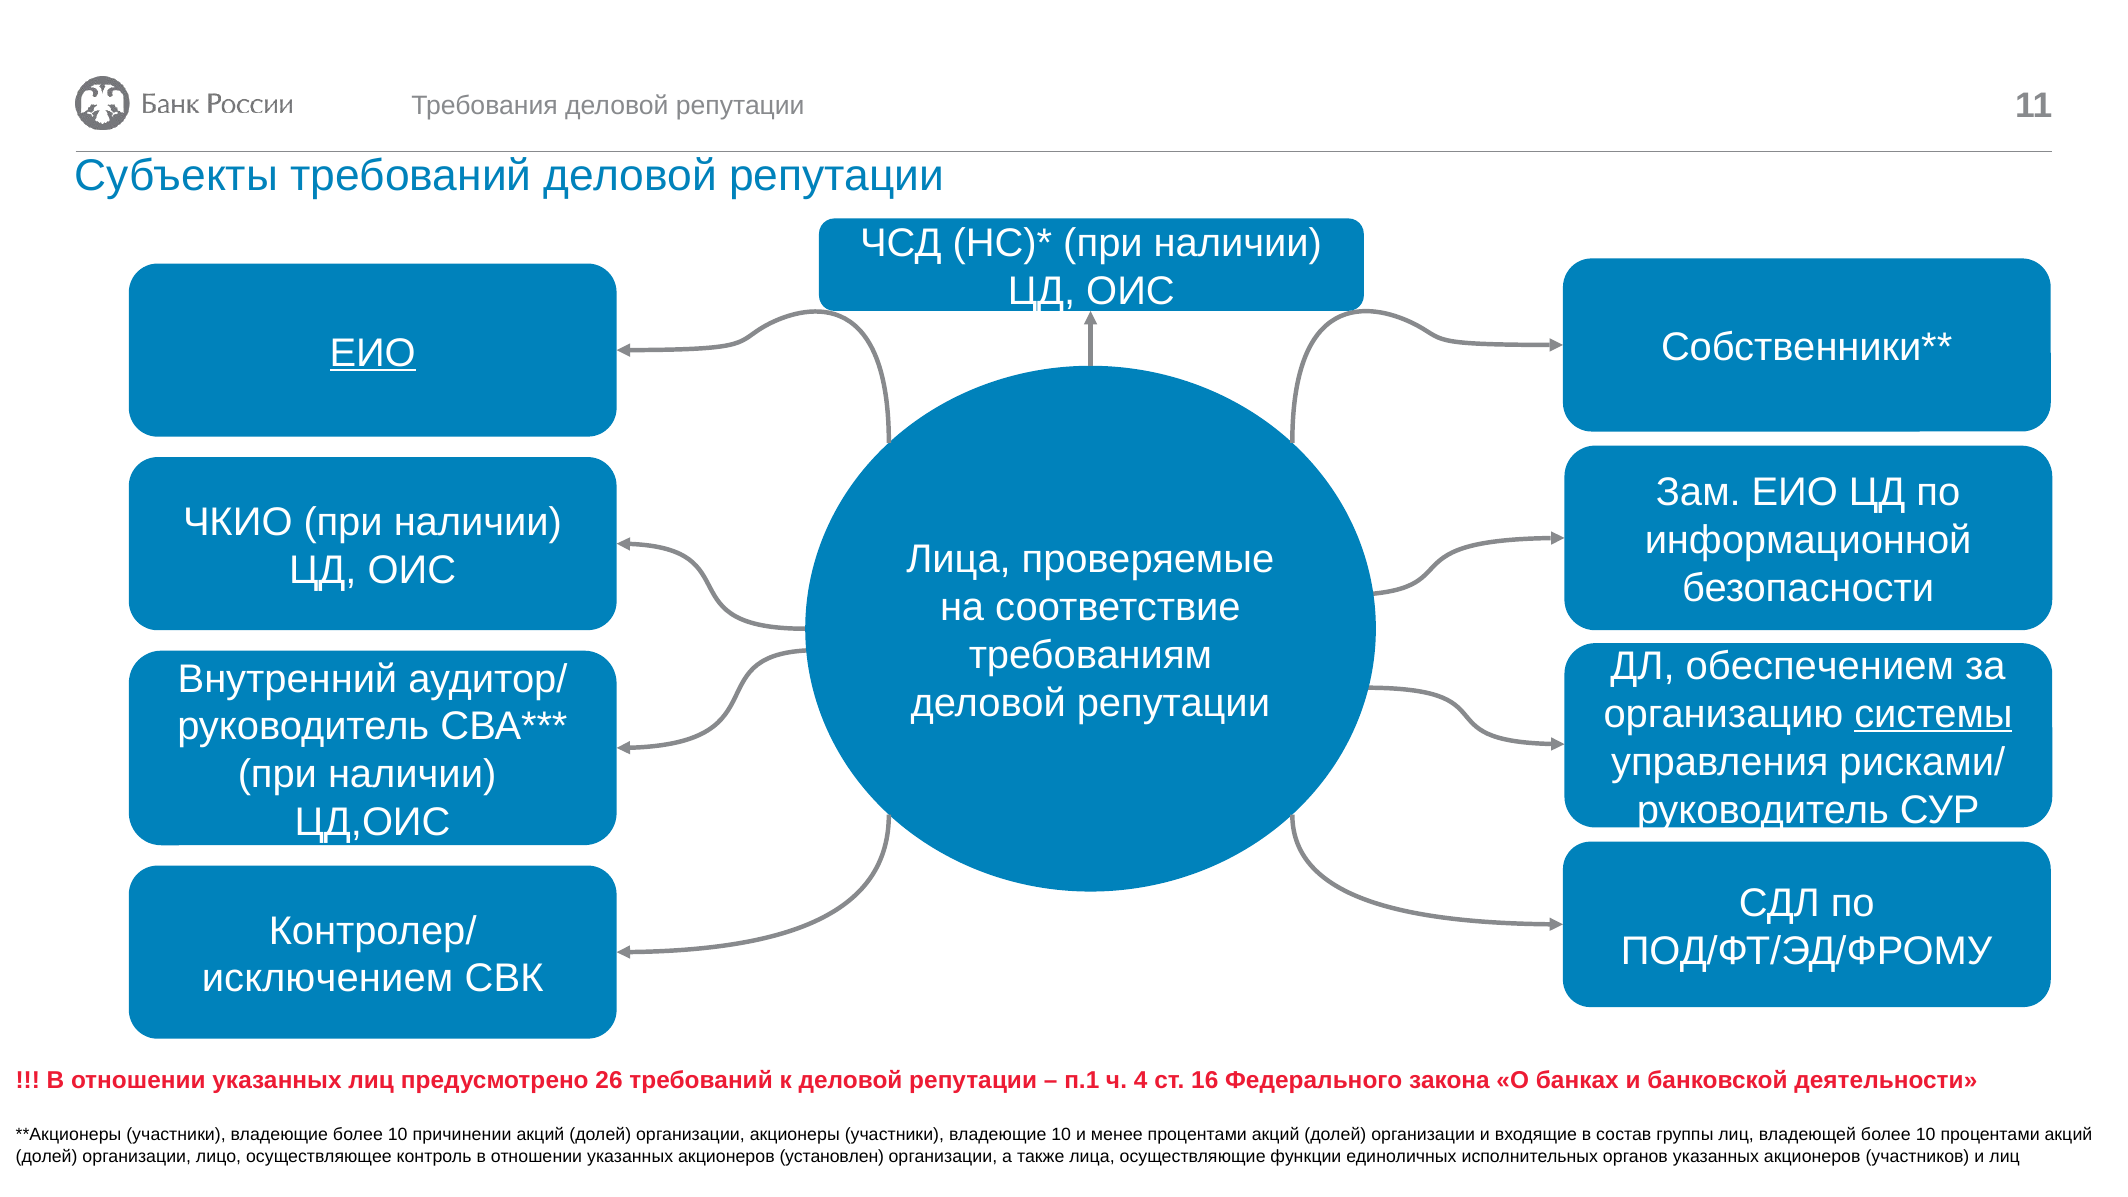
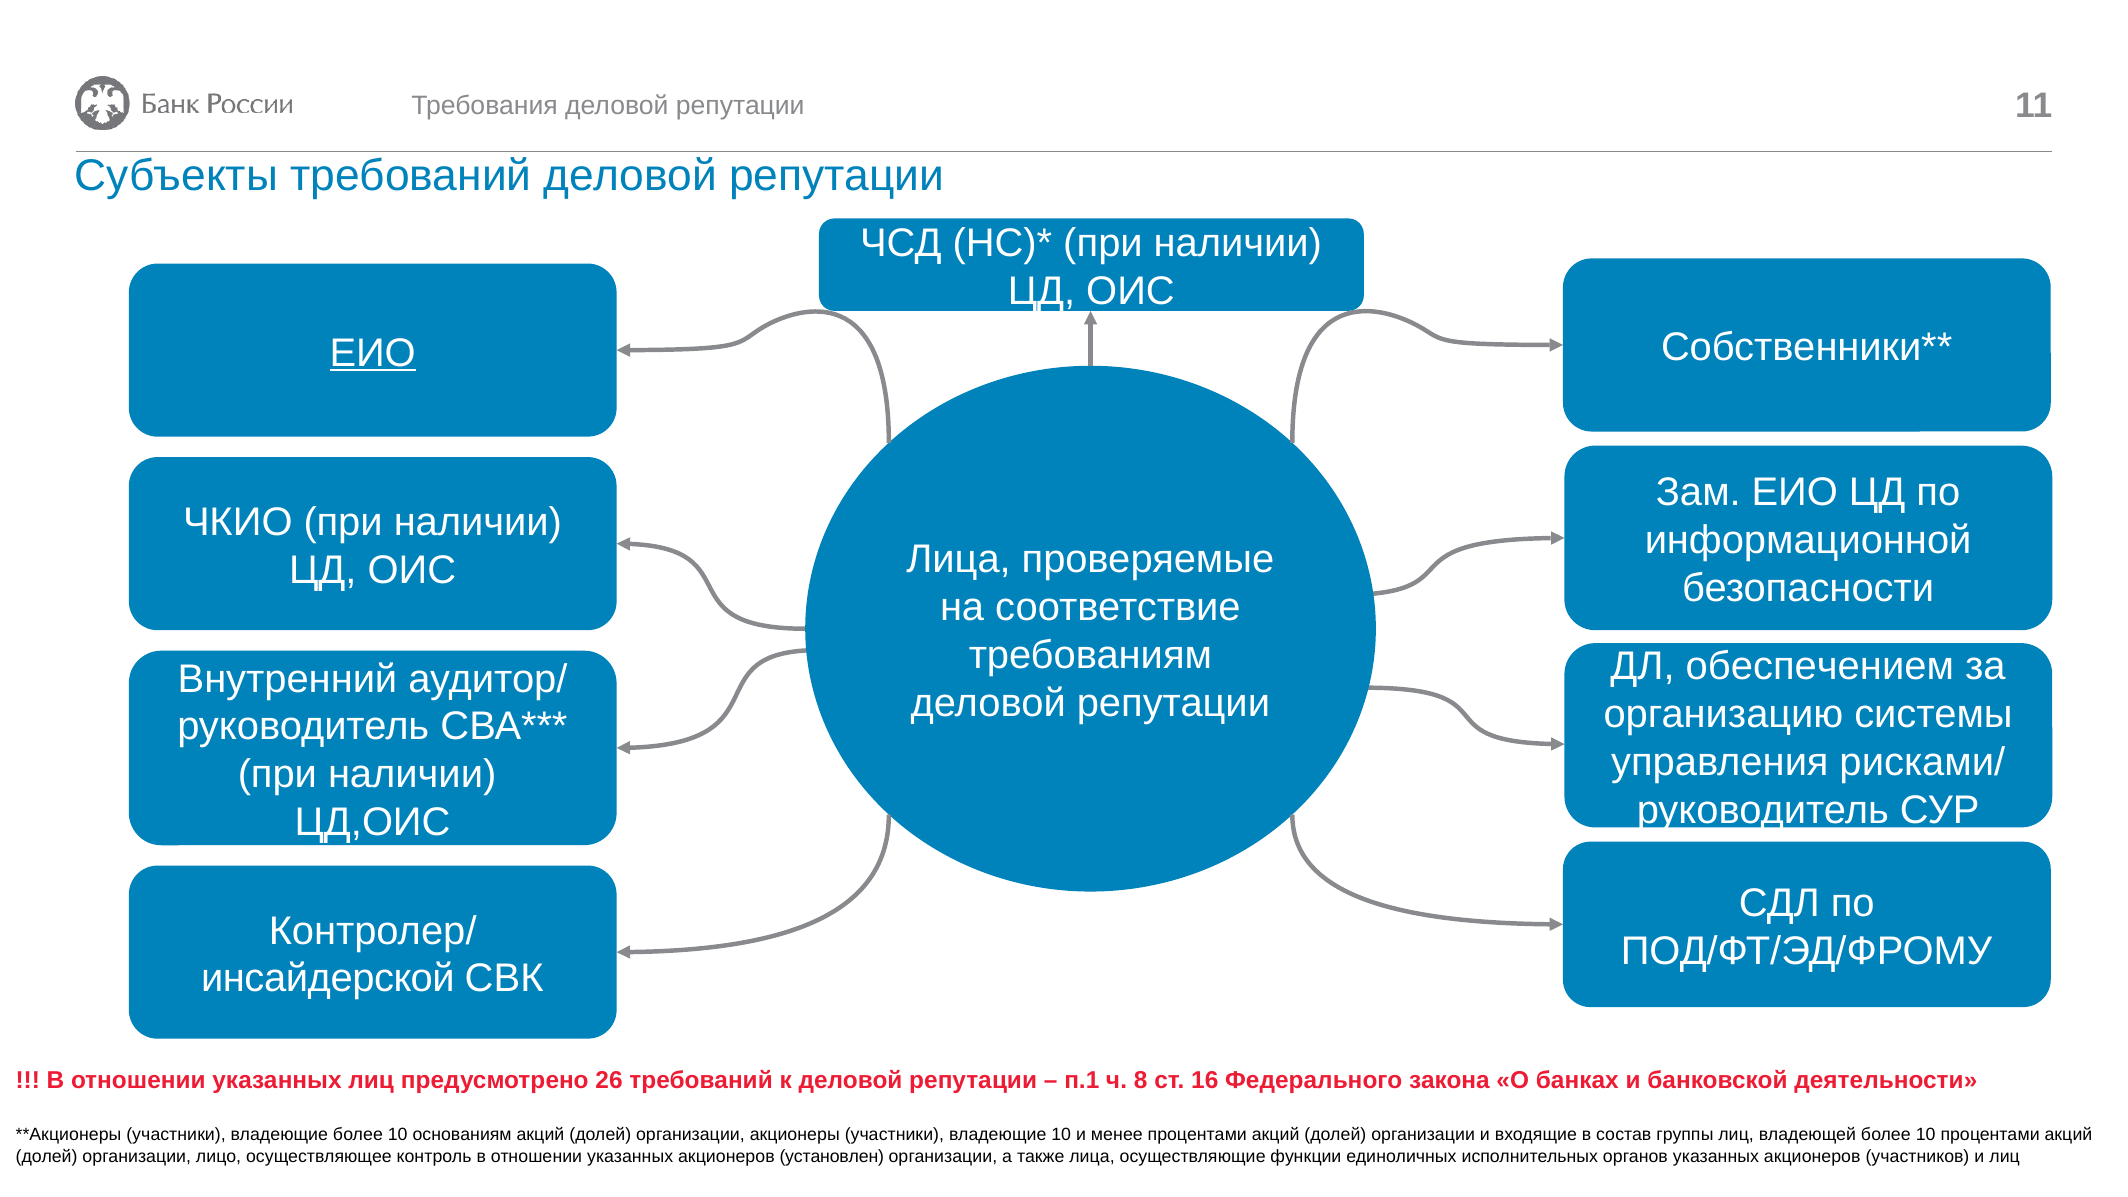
системы underline: present -> none
исключением: исключением -> инсайдерской
4: 4 -> 8
причинении: причинении -> основаниям
